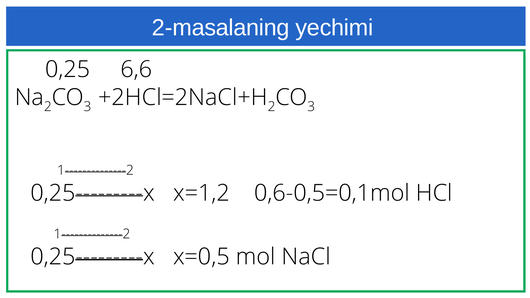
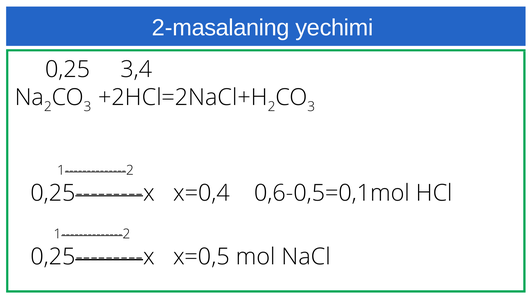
6,6: 6,6 -> 3,4
x=1,2: x=1,2 -> x=0,4
